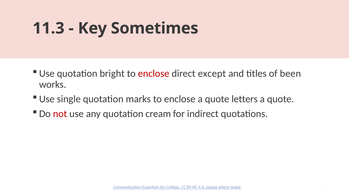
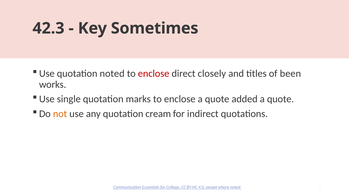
11.3: 11.3 -> 42.3
quotation bright: bright -> noted
direct except: except -> closely
letters: letters -> added
not colour: red -> orange
